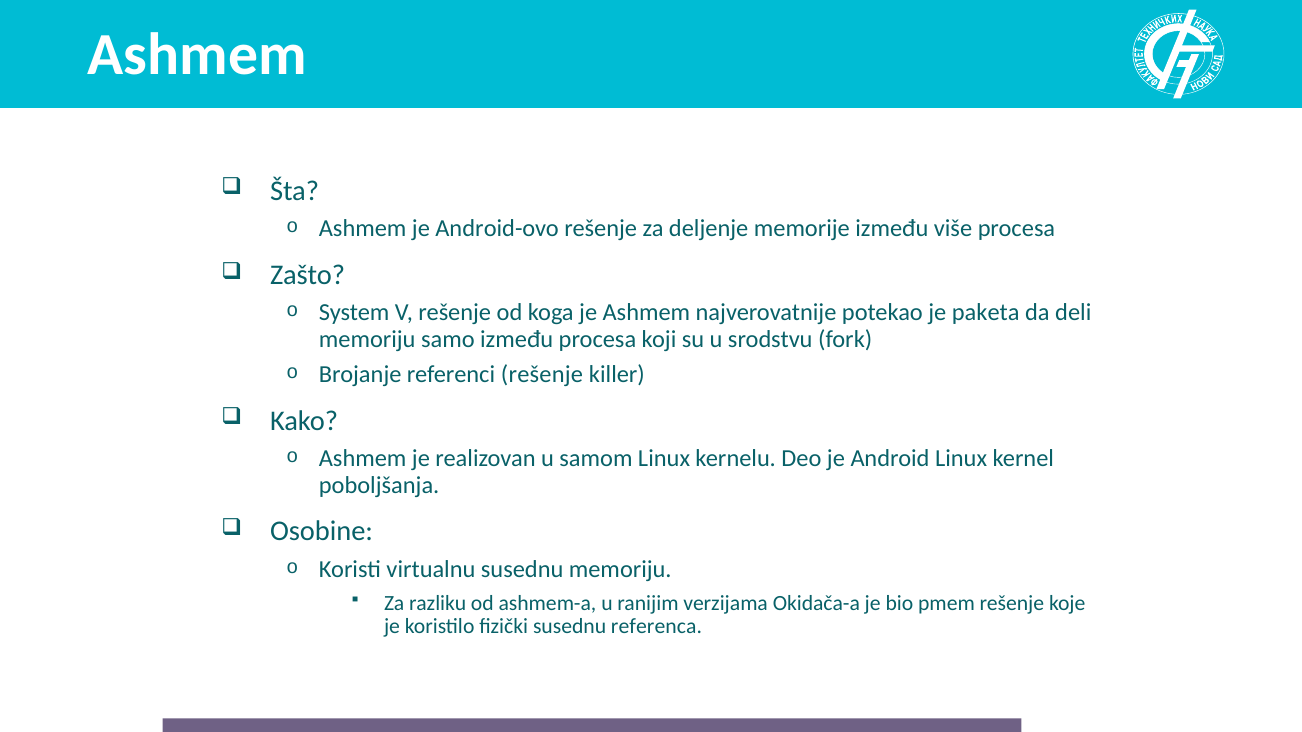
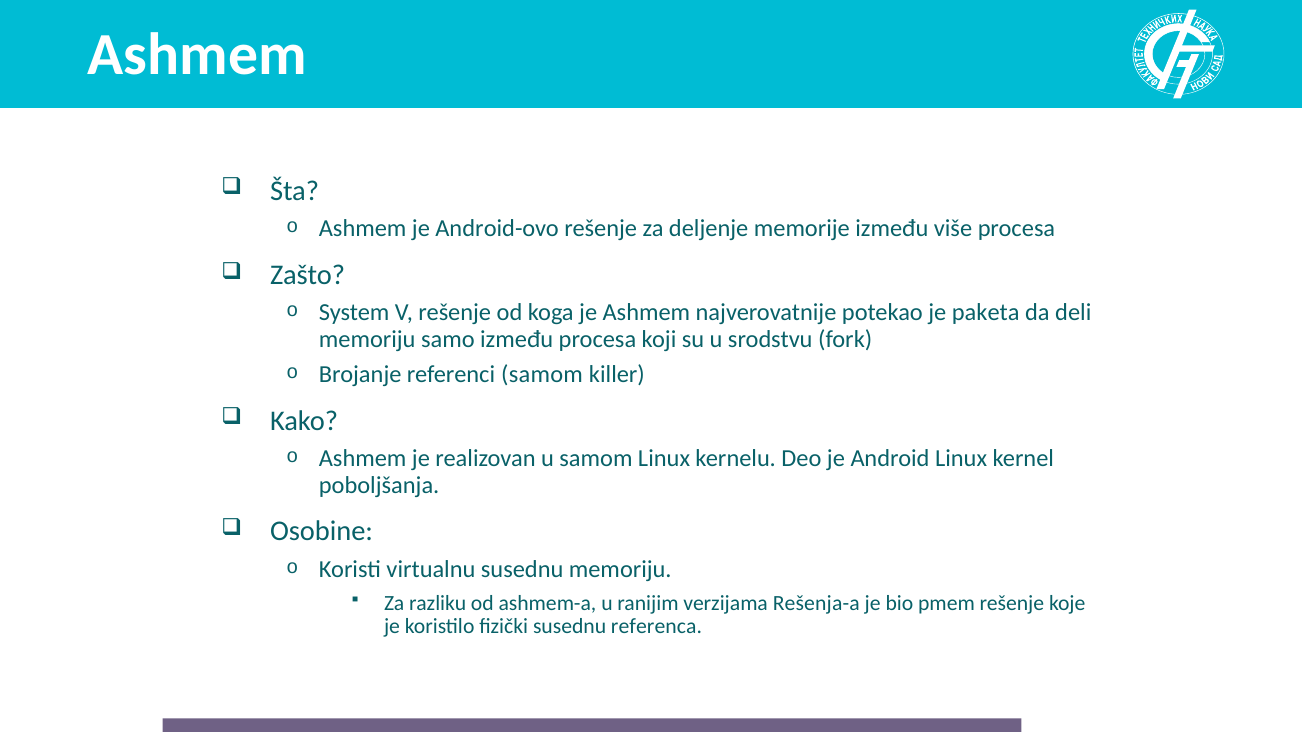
referenci rešenje: rešenje -> samom
Okidača-a: Okidača-a -> Rešenja-a
